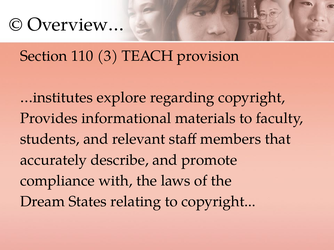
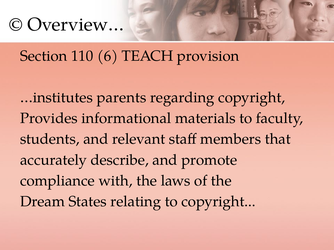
3: 3 -> 6
explore: explore -> parents
